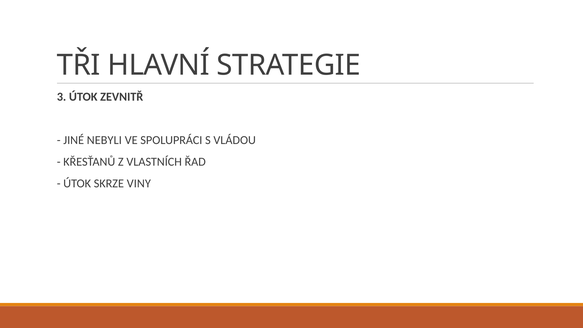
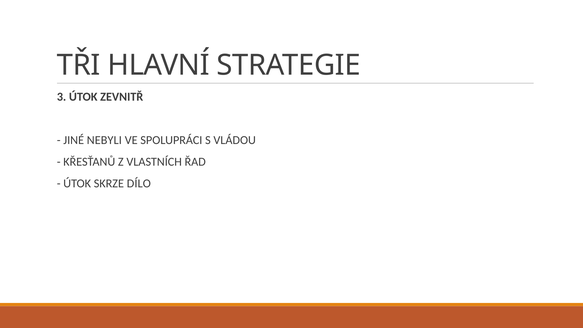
VINY: VINY -> DÍLO
